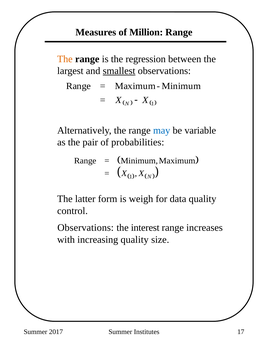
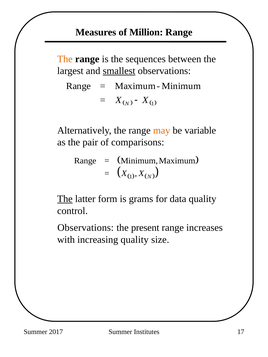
regression: regression -> sequences
may colour: blue -> orange
probabilities: probabilities -> comparisons
The at (65, 199) underline: none -> present
weigh: weigh -> grams
interest: interest -> present
